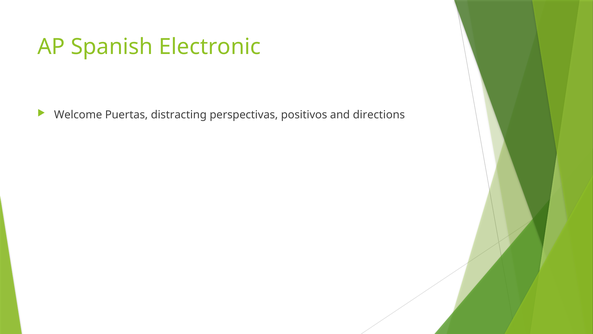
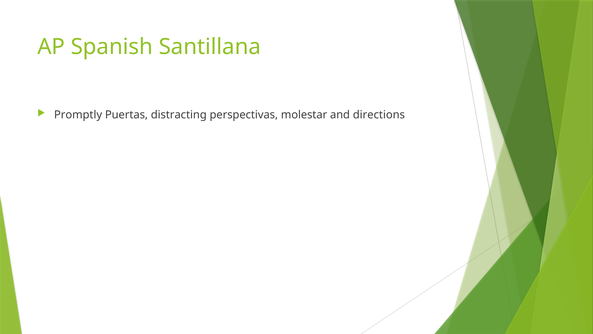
Electronic: Electronic -> Santillana
Welcome: Welcome -> Promptly
positivos: positivos -> molestar
